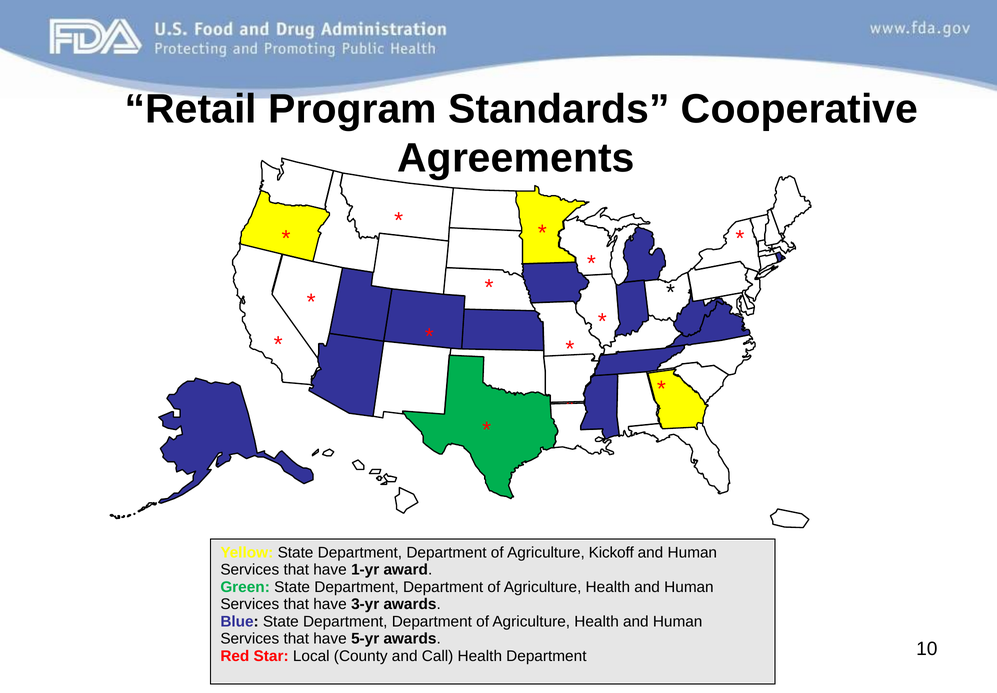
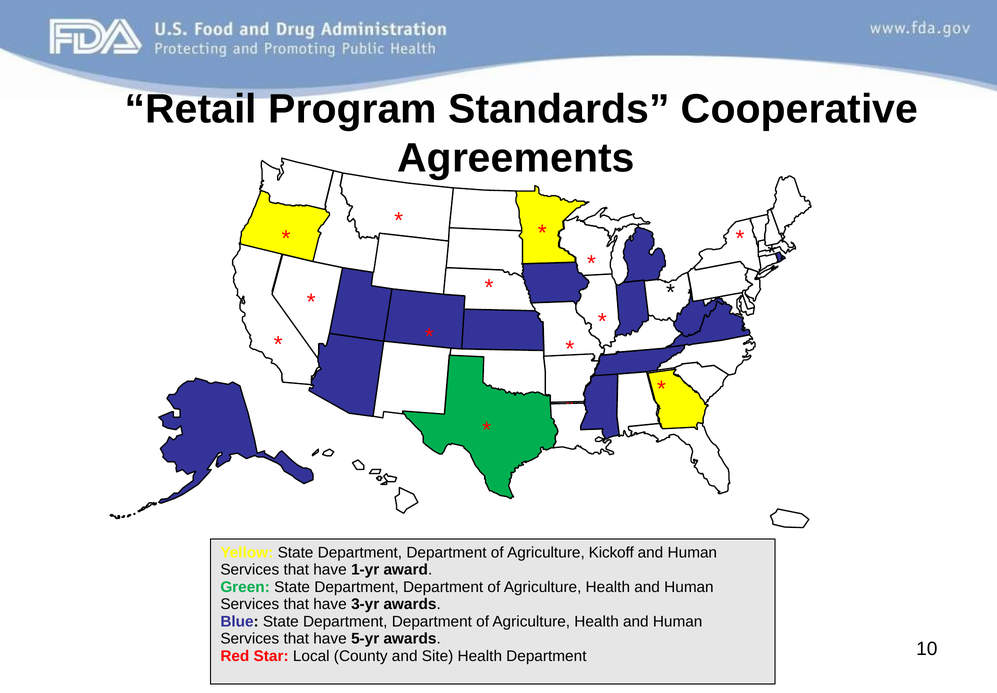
Call: Call -> Site
